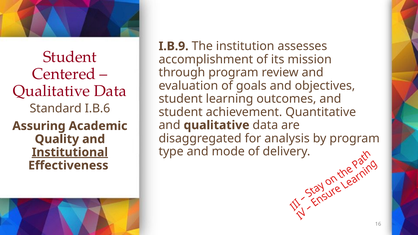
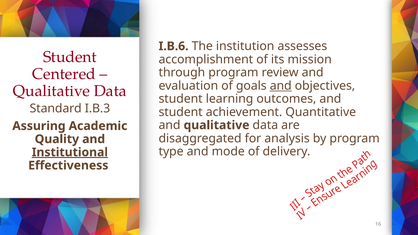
I.B.9: I.B.9 -> I.B.6
and at (281, 86) underline: none -> present
I.B.6: I.B.6 -> I.B.3
